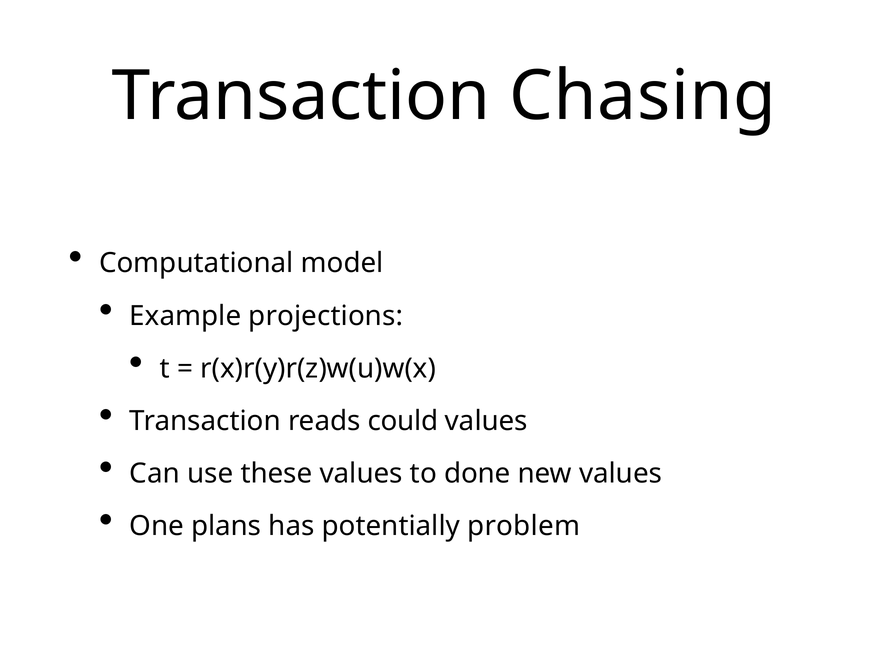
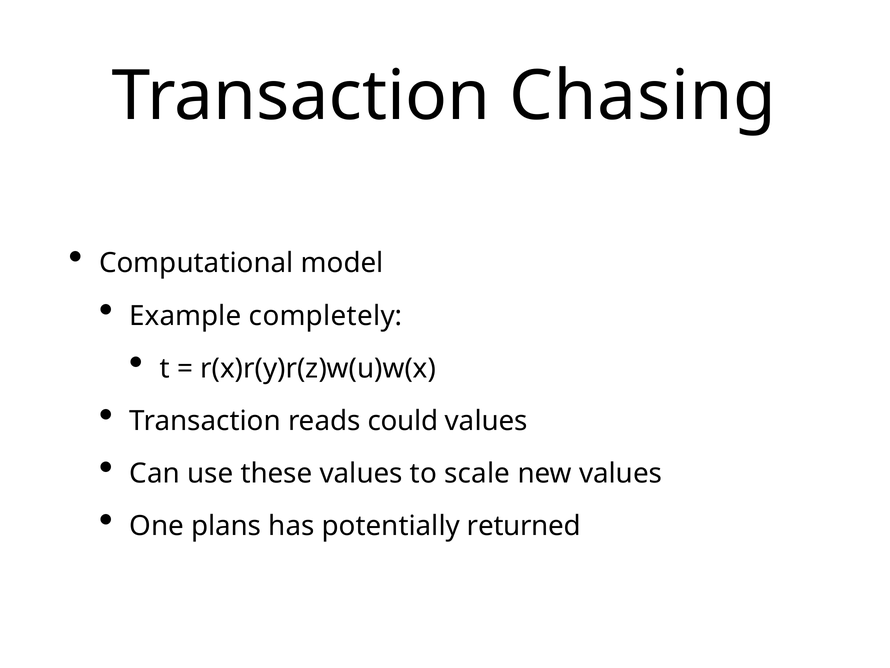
projections: projections -> completely
done: done -> scale
problem: problem -> returned
